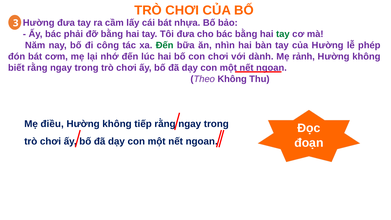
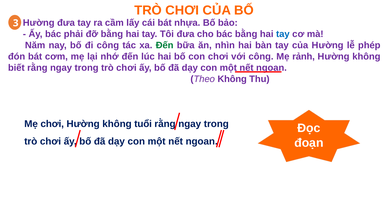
tay at (283, 34) colour: green -> blue
với dành: dành -> công
Mẹ điều: điều -> chơi
tiếp: tiếp -> tuổi
